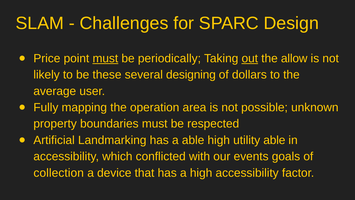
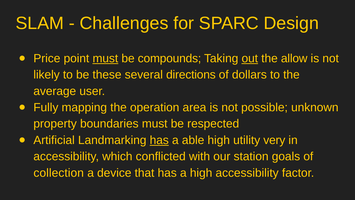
periodically: periodically -> compounds
designing: designing -> directions
has at (159, 140) underline: none -> present
utility able: able -> very
events: events -> station
